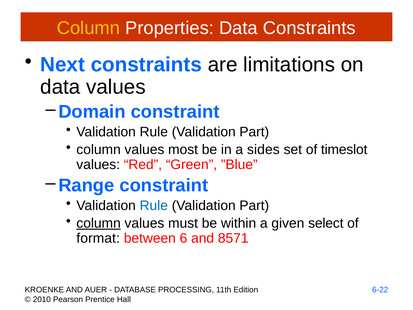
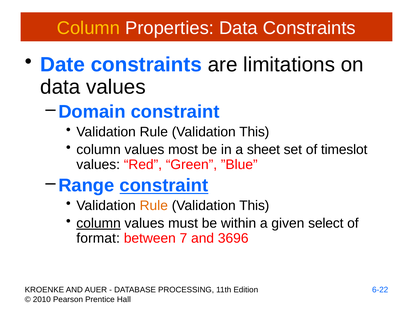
Next: Next -> Date
Part at (254, 132): Part -> This
sides: sides -> sheet
constraint at (164, 185) underline: none -> present
Rule at (154, 206) colour: blue -> orange
Part at (254, 206): Part -> This
6: 6 -> 7
8571: 8571 -> 3696
